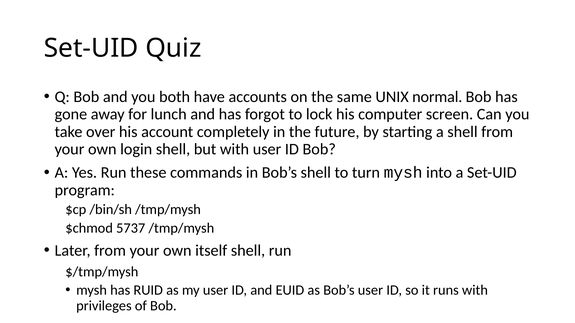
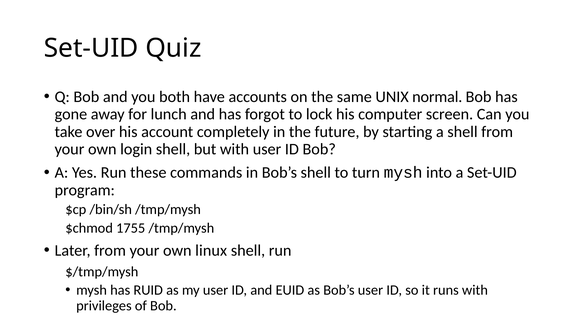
5737: 5737 -> 1755
itself: itself -> linux
